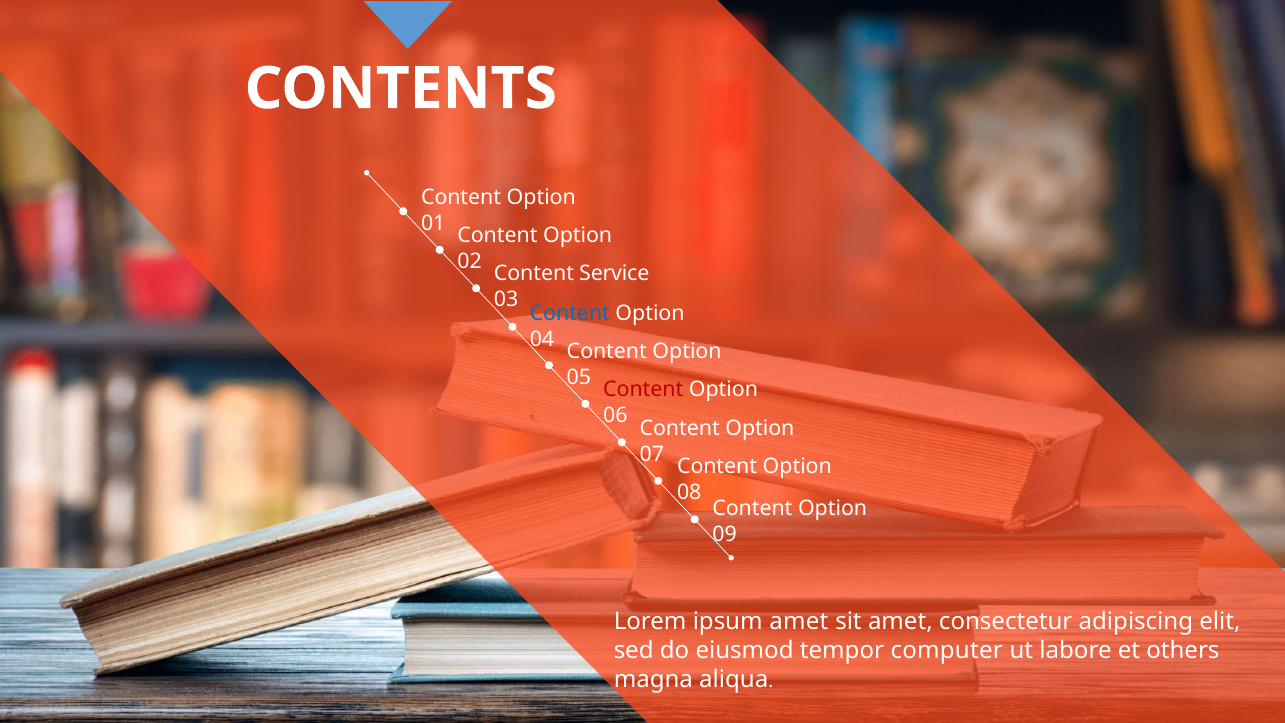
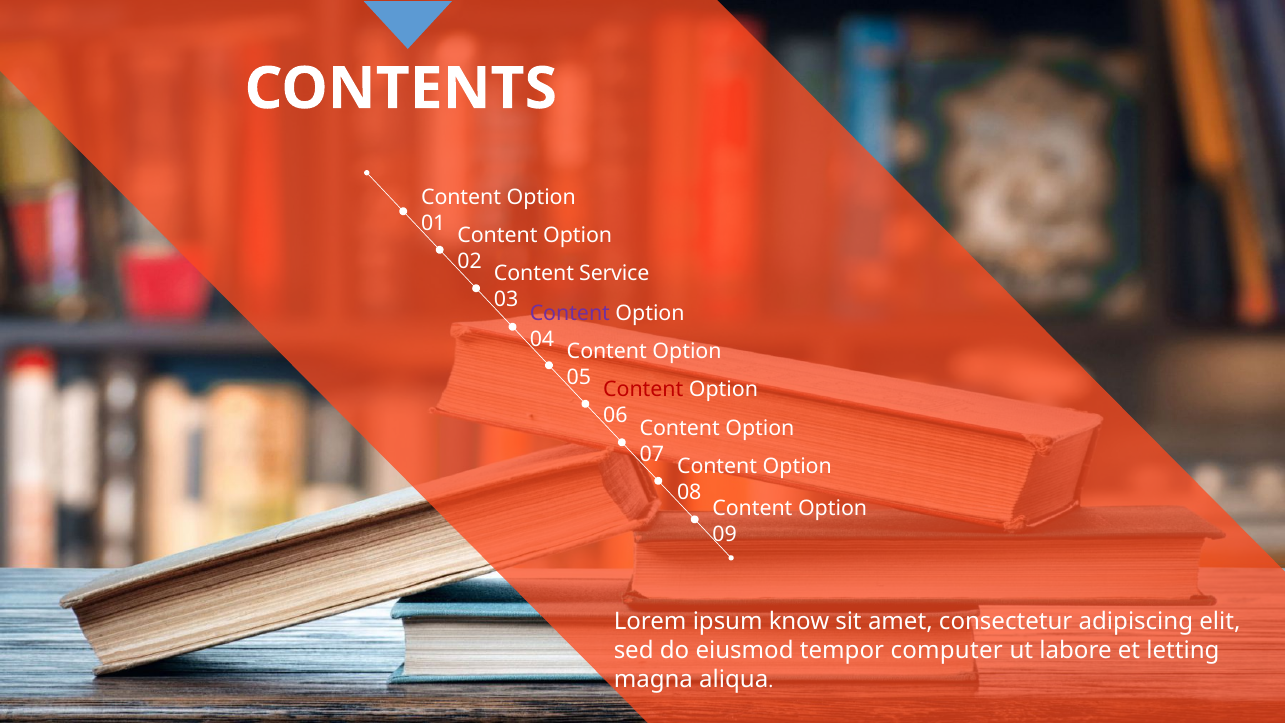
Content at (570, 314) colour: blue -> purple
ipsum amet: amet -> know
others: others -> letting
